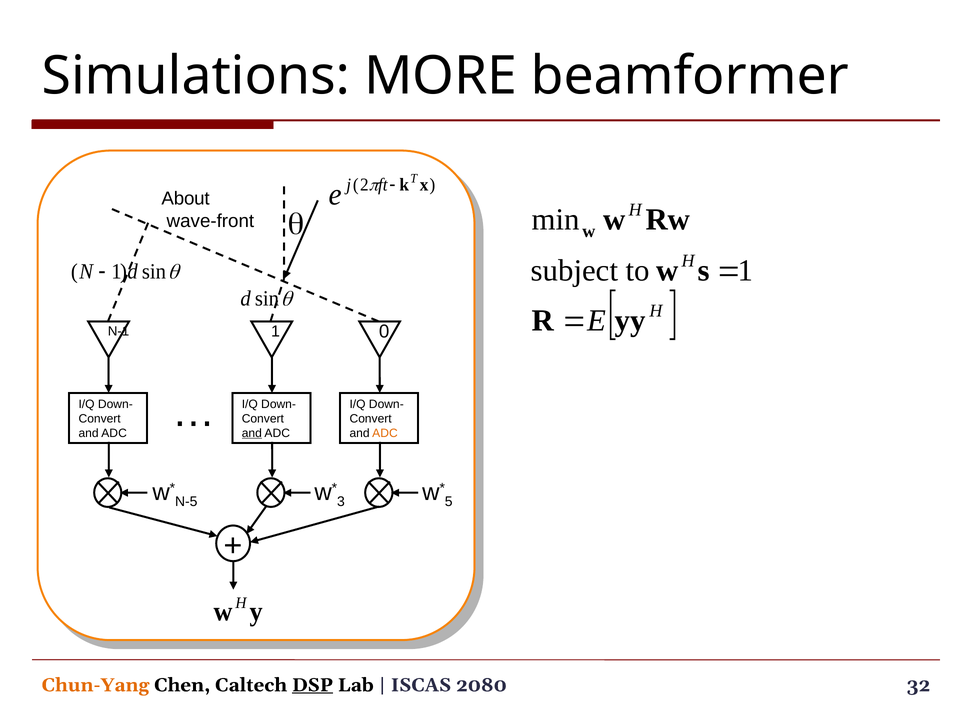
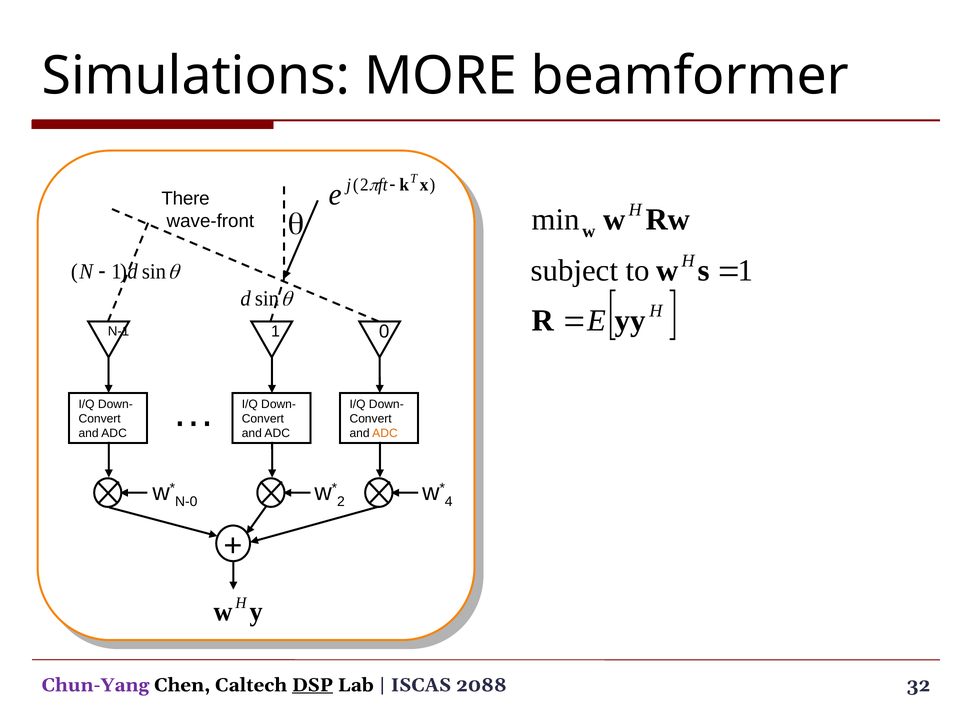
About: About -> There
and at (252, 433) underline: present -> none
N-5: N-5 -> N-0
3 at (341, 502): 3 -> 2
5: 5 -> 4
Chun-Yang colour: orange -> purple
2080: 2080 -> 2088
